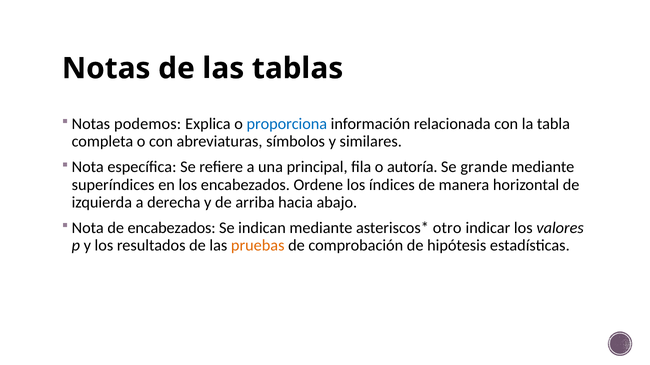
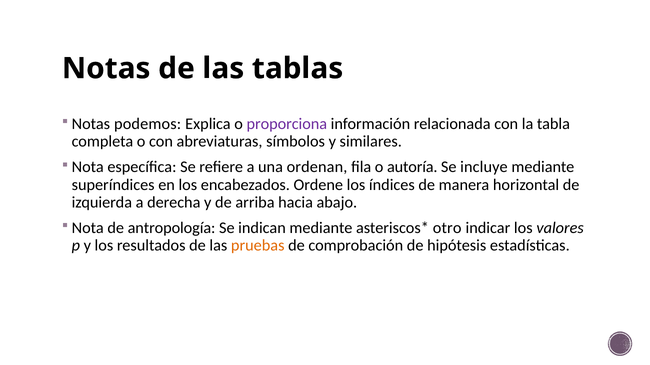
proporciona colour: blue -> purple
principal: principal -> ordenan
grande: grande -> incluye
de encabezados: encabezados -> antropología
